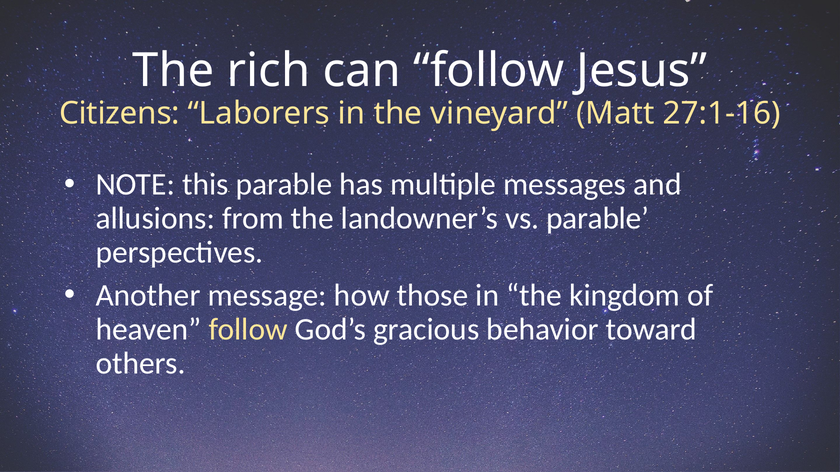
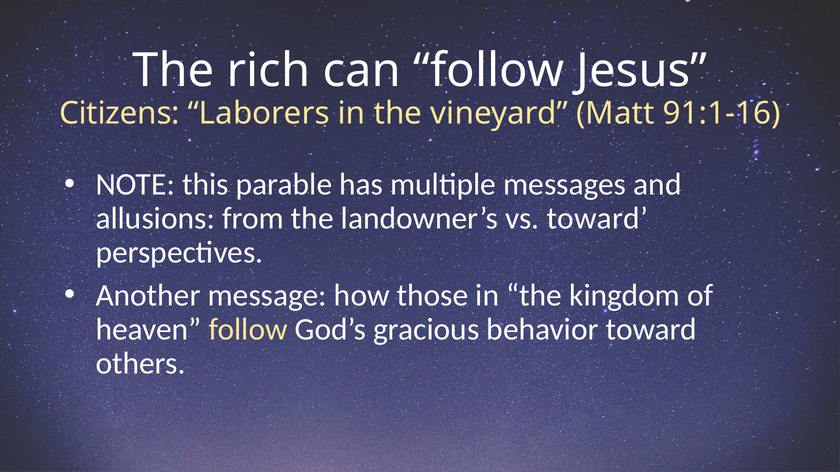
27:1-16: 27:1-16 -> 91:1-16
vs parable: parable -> toward
